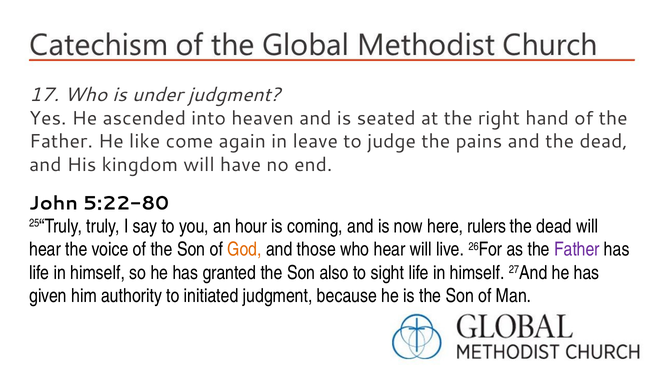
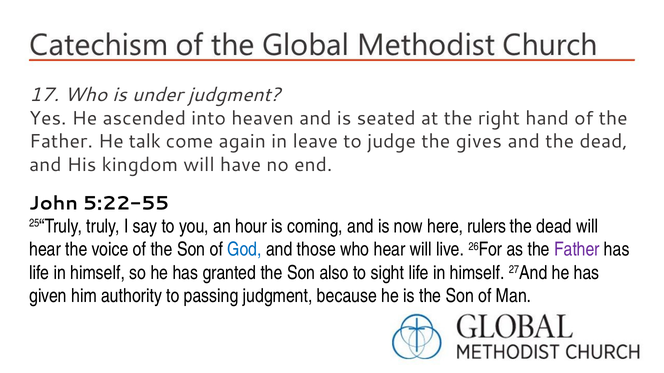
like: like -> talk
pains: pains -> gives
5:22-80: 5:22-80 -> 5:22-55
God colour: orange -> blue
initiated: initiated -> passing
